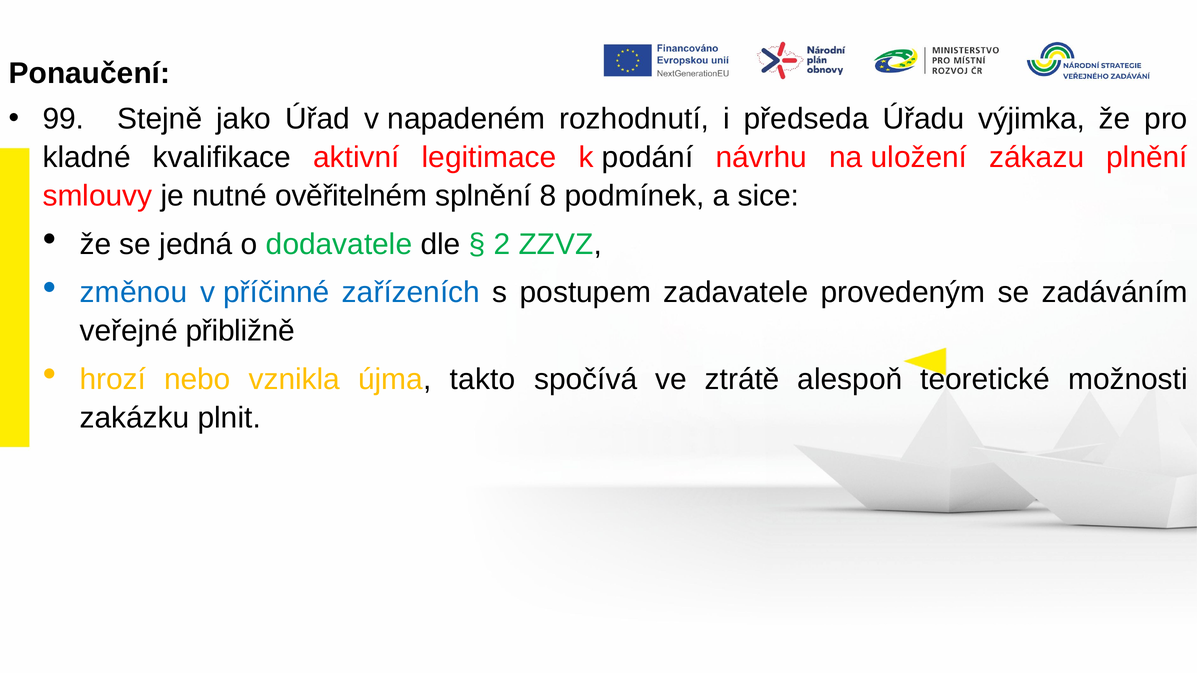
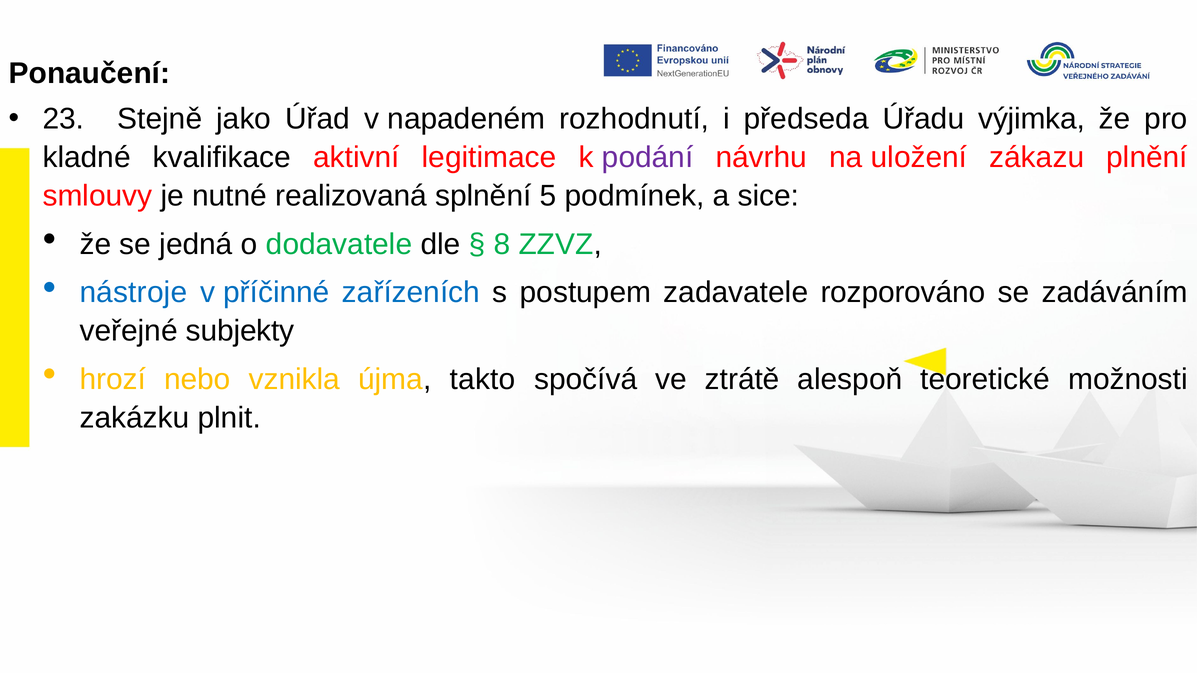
99: 99 -> 23
podání colour: black -> purple
ověřitelném: ověřitelném -> realizovaná
8: 8 -> 5
2: 2 -> 8
změnou: změnou -> nástroje
provedeným: provedeným -> rozporováno
přibližně: přibližně -> subjekty
